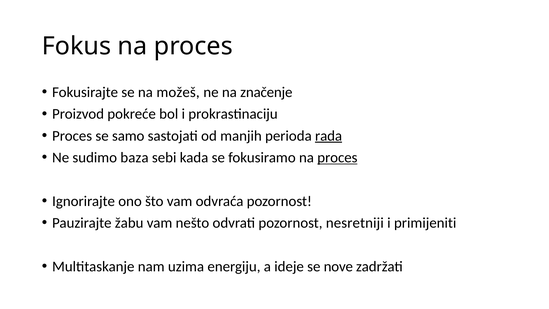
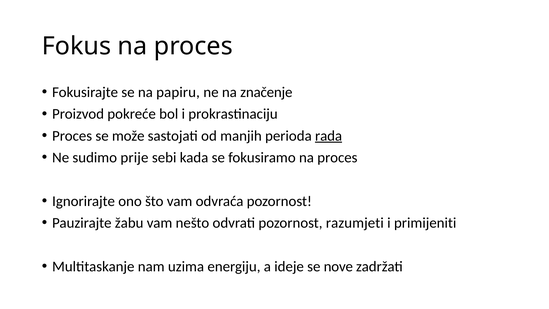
možeš: možeš -> papiru
samo: samo -> može
baza: baza -> prije
proces at (337, 158) underline: present -> none
nesretniji: nesretniji -> razumjeti
